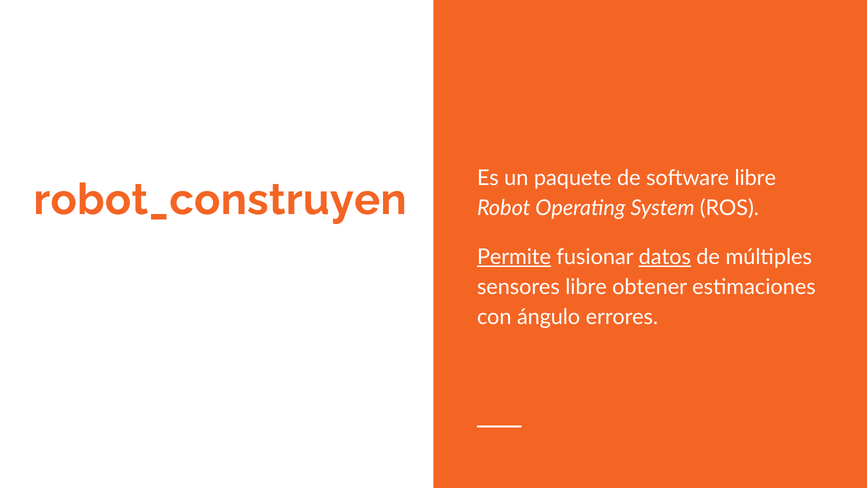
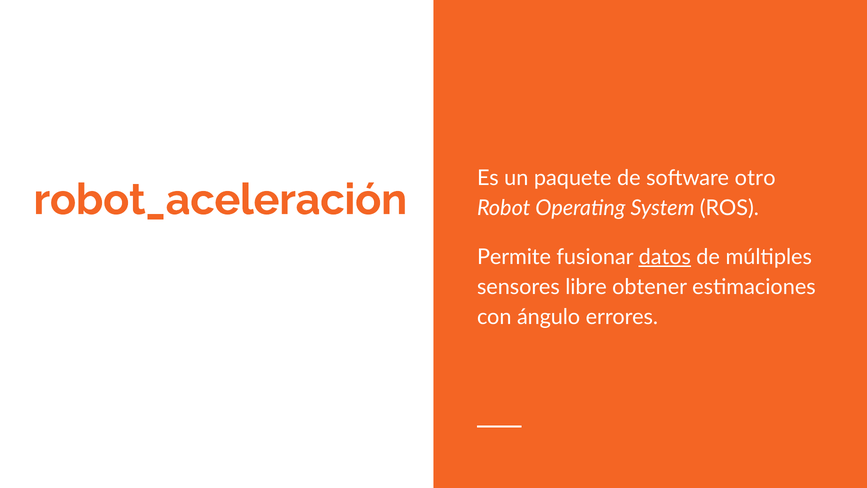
robot_construyen: robot_construyen -> robot_aceleración
software libre: libre -> otro
Permite underline: present -> none
